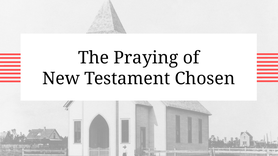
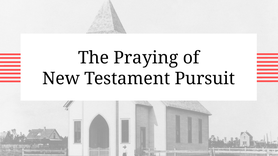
Chosen: Chosen -> Pursuit
